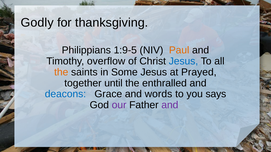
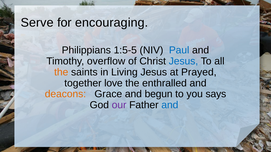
Godly: Godly -> Serve
thanksgiving: thanksgiving -> encouraging
1:9-5: 1:9-5 -> 1:5-5
Paul colour: orange -> blue
Some: Some -> Living
until: until -> love
deacons colour: blue -> orange
words: words -> begun
and at (170, 105) colour: purple -> blue
